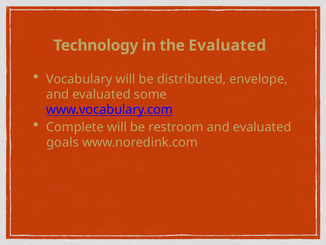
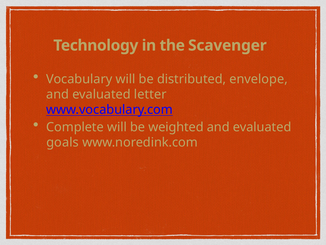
the Evaluated: Evaluated -> Scavenger
some: some -> letter
restroom: restroom -> weighted
